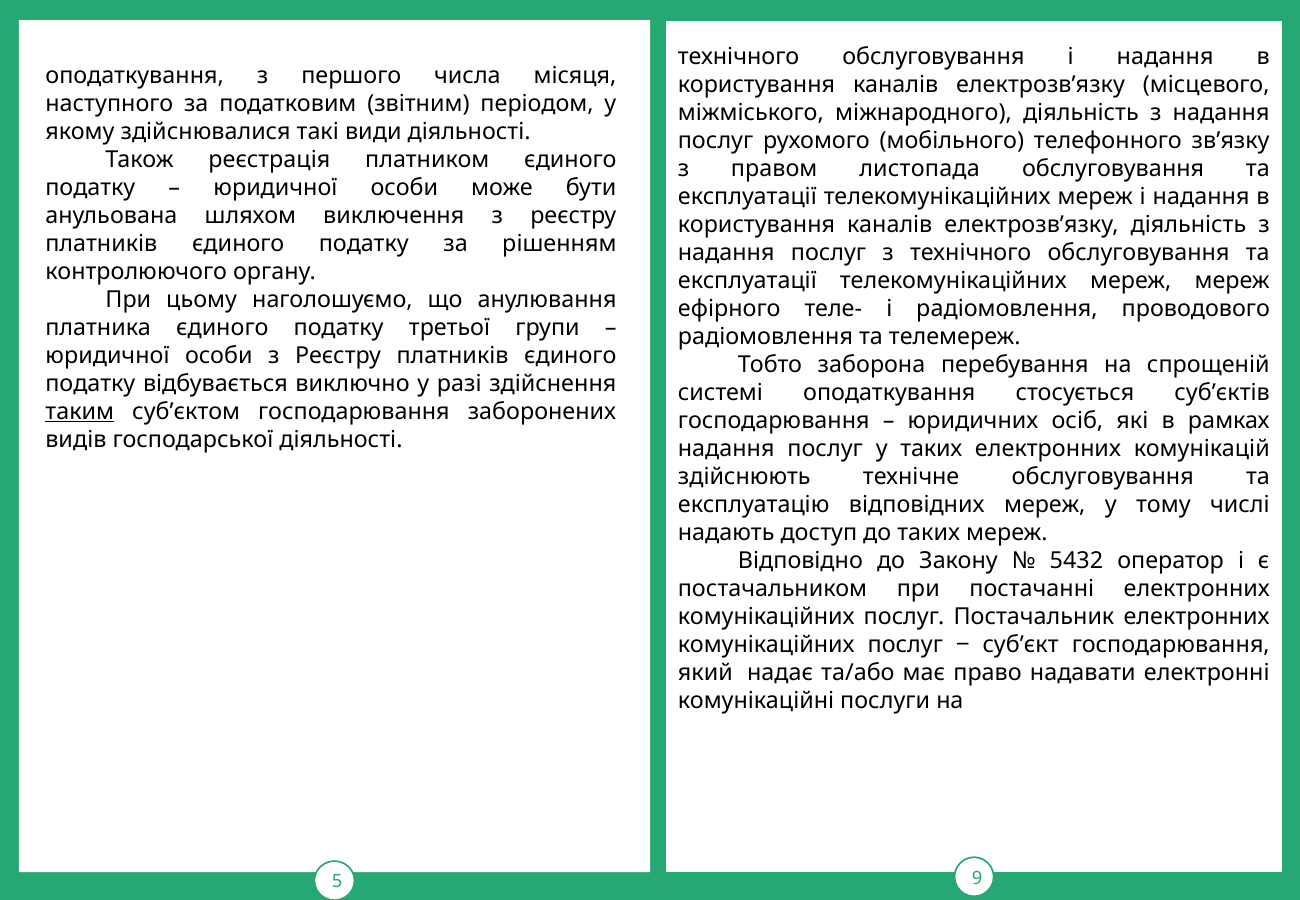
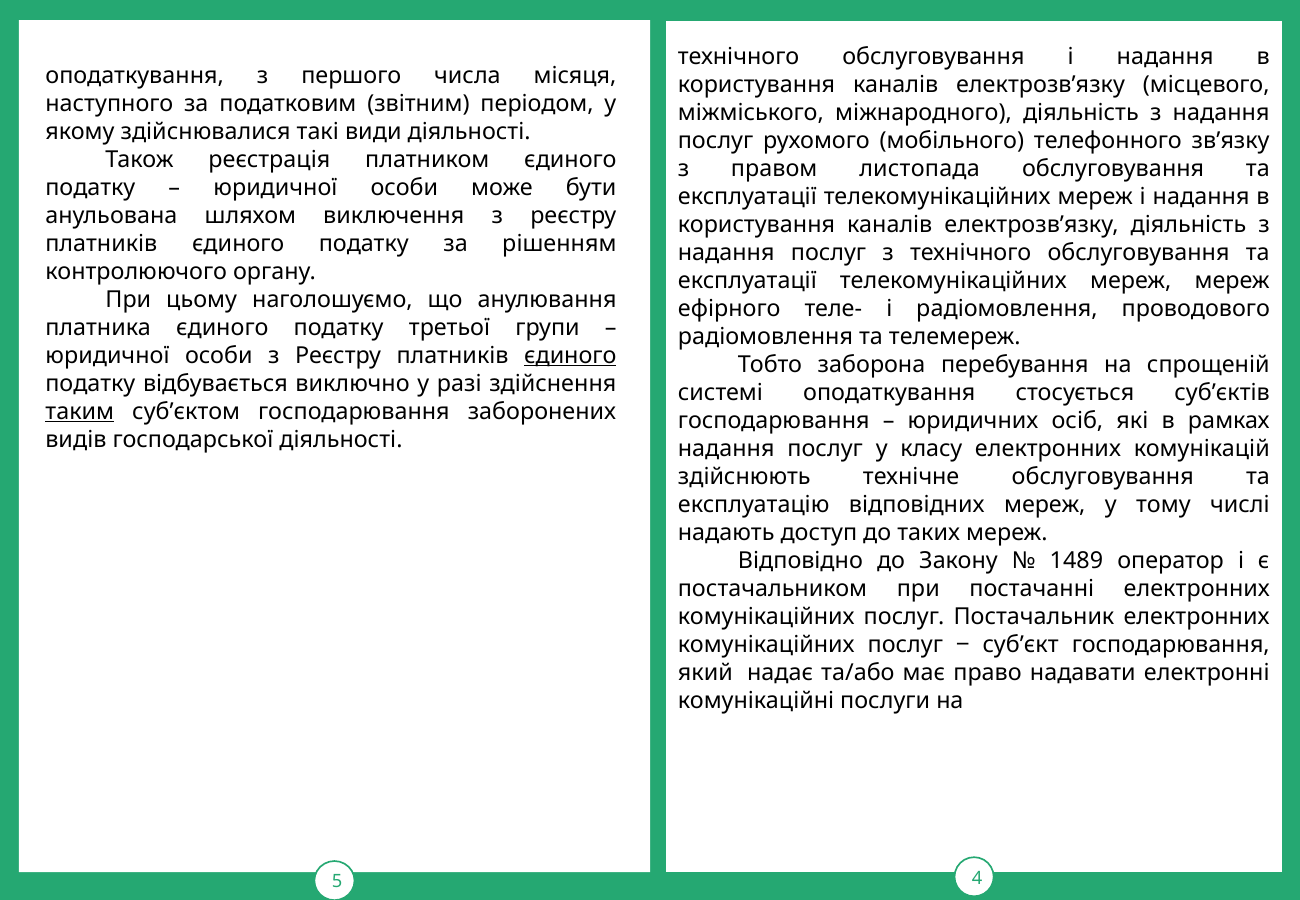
єдиного at (570, 355) underline: none -> present
у таких: таких -> класу
5432: 5432 -> 1489
9: 9 -> 4
